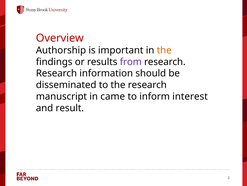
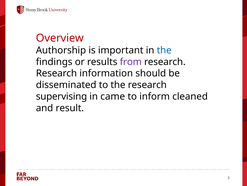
the at (164, 50) colour: orange -> blue
manuscript: manuscript -> supervising
interest: interest -> cleaned
